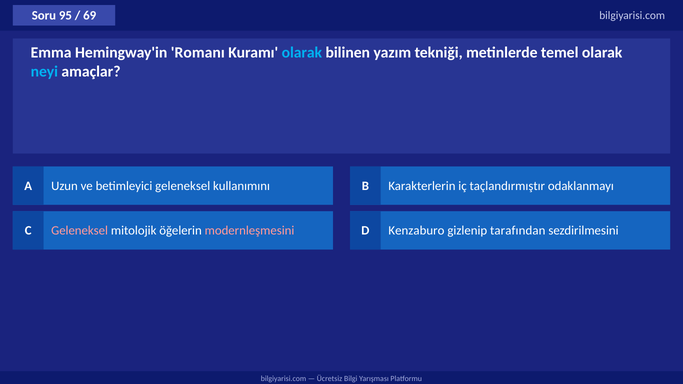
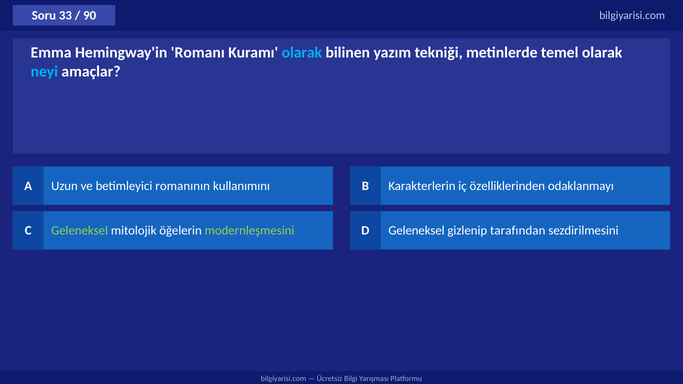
95: 95 -> 33
69: 69 -> 90
betimleyici geleneksel: geleneksel -> romanının
taçlandırmıştır: taçlandırmıştır -> özelliklerinden
Geleneksel at (80, 231) colour: pink -> light green
modernleşmesini colour: pink -> light green
D Kenzaburo: Kenzaburo -> Geleneksel
